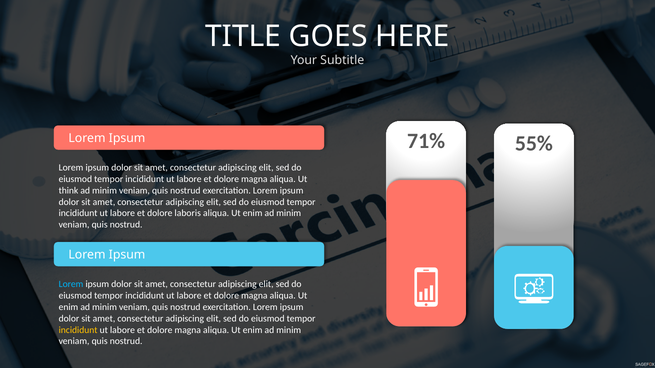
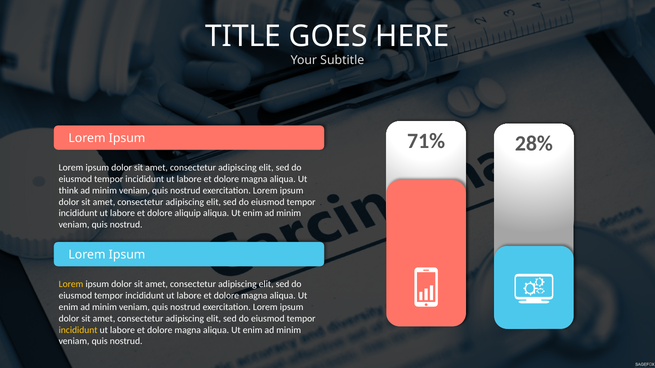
55%: 55% -> 28%
laboris: laboris -> aliquip
Lorem at (71, 284) colour: light blue -> yellow
